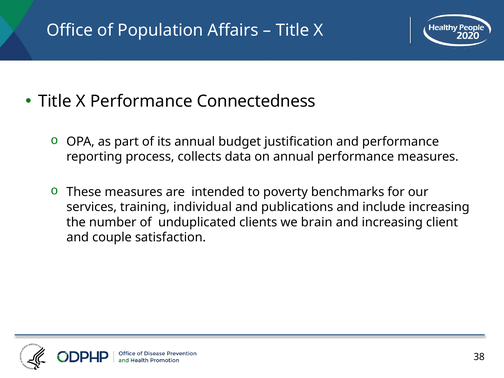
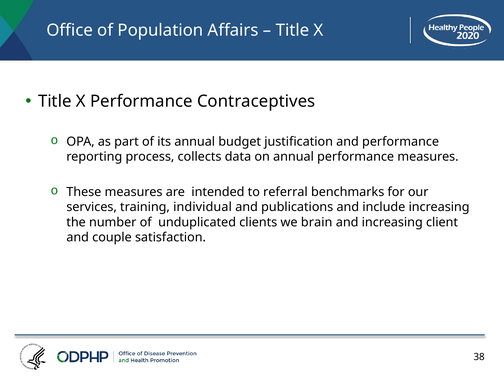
Connectedness: Connectedness -> Contraceptives
poverty: poverty -> referral
